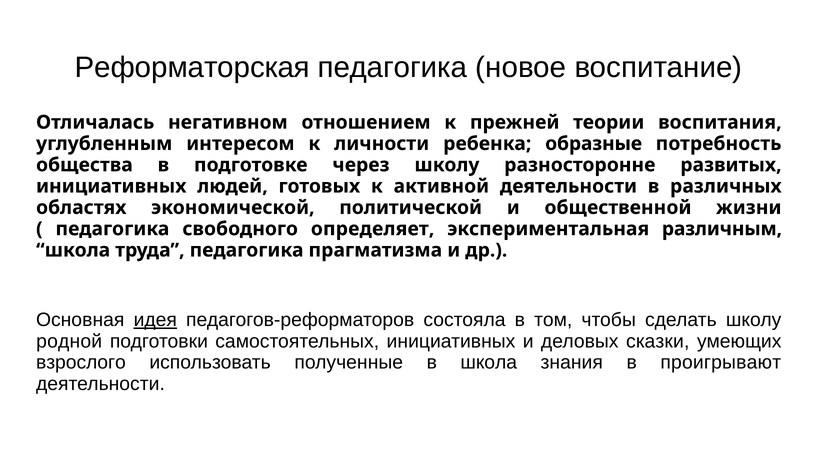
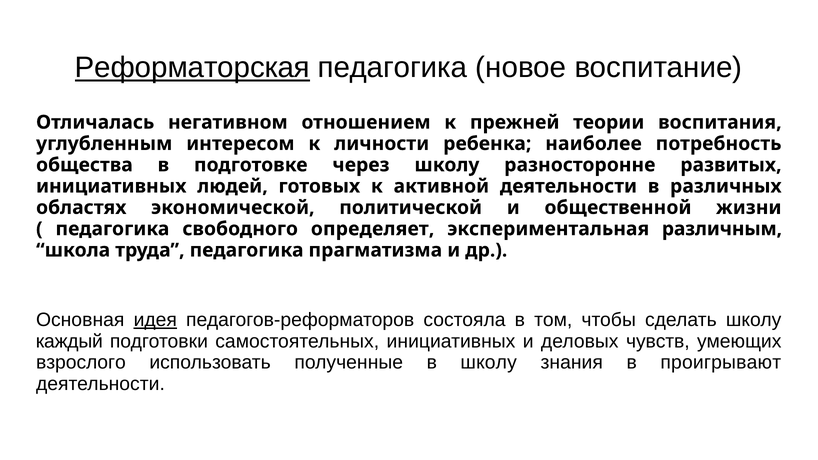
Реформаторская underline: none -> present
образные: образные -> наиболее
родной: родной -> каждый
сказки: сказки -> чувств
в школа: школа -> школу
